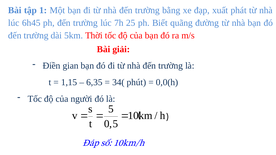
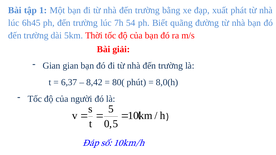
25: 25 -> 54
Điền at (52, 66): Điền -> Gian
1,15: 1,15 -> 6,37
6,35: 6,35 -> 8,42
34(: 34( -> 80(
0,0(h: 0,0(h -> 8,0(h
